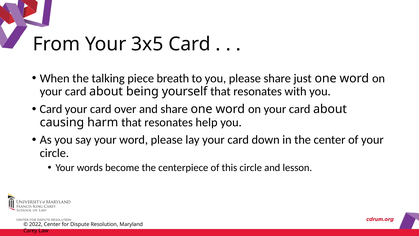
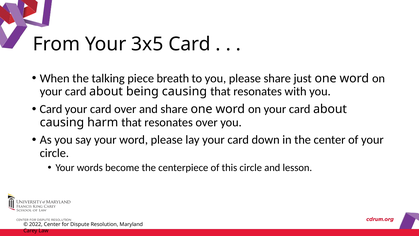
being yourself: yourself -> causing
resonates help: help -> over
